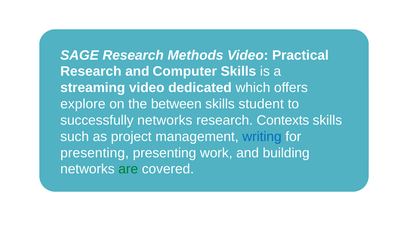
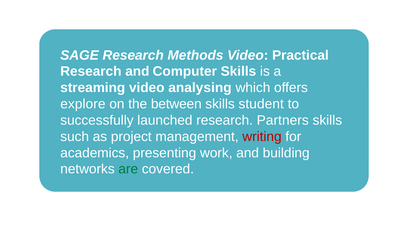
dedicated: dedicated -> analysing
successfully networks: networks -> launched
Contexts: Contexts -> Partners
writing colour: blue -> red
presenting at (95, 153): presenting -> academics
